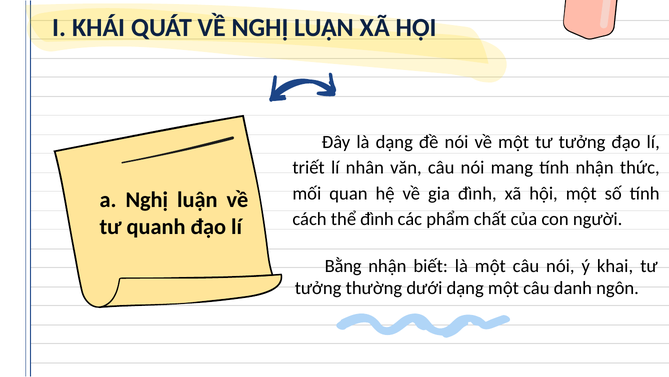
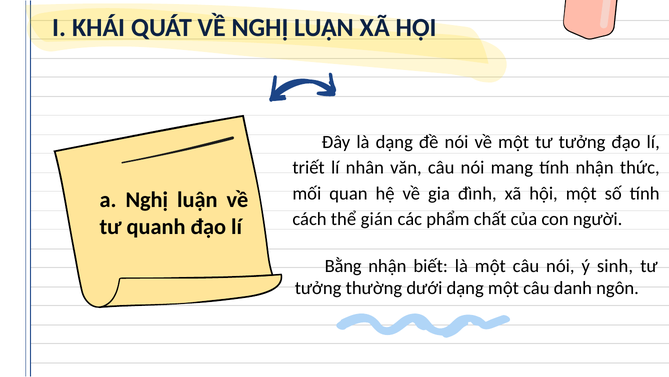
thể đình: đình -> gián
khai: khai -> sinh
